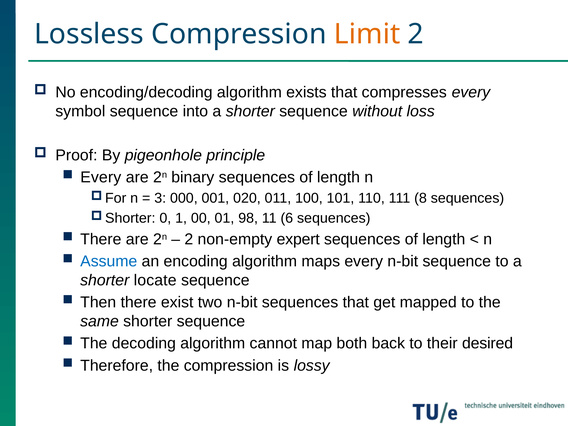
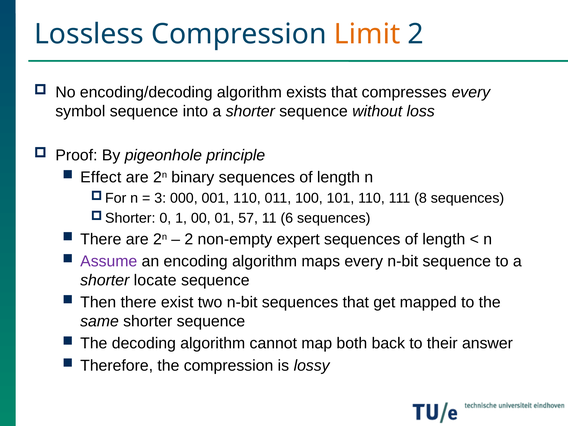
Every at (101, 177): Every -> Effect
001 020: 020 -> 110
98: 98 -> 57
Assume colour: blue -> purple
desired: desired -> answer
